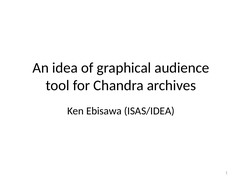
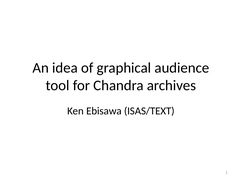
ISAS/IDEA: ISAS/IDEA -> ISAS/TEXT
